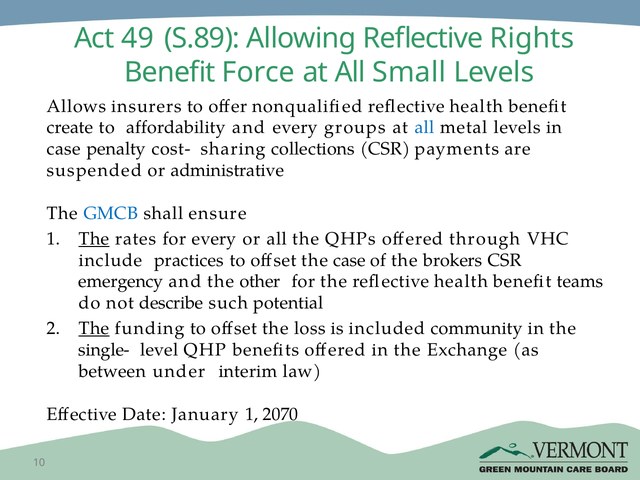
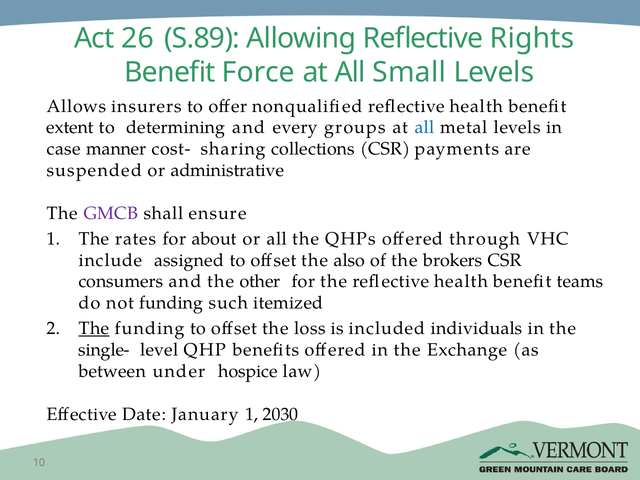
49: 49 -> 26
create: create -> extent
affordability: affordability -> determining
penalty: penalty -> manner
GMCB colour: blue -> purple
The at (94, 239) underline: present -> none
for every: every -> about
practices: practices -> assigned
the case: case -> also
emergency: emergency -> consumers
not describe: describe -> funding
potential: potential -> itemized
community: community -> individuals
interim: interim -> hospice
2070: 2070 -> 2030
